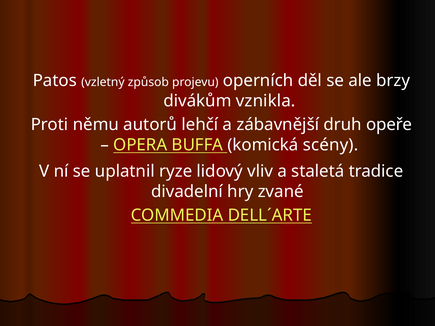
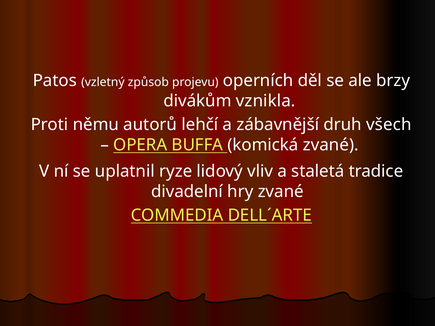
opeře: opeře -> všech
komická scény: scény -> zvané
